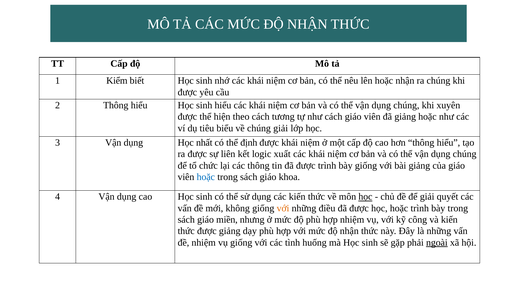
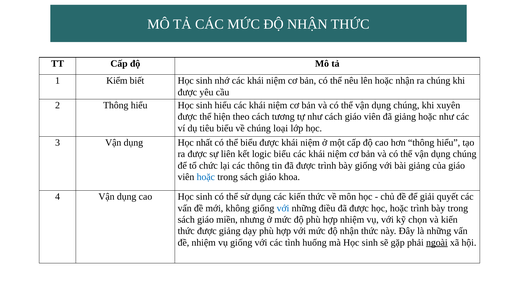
chúng giải: giải -> loại
thể định: định -> biểu
logic xuất: xuất -> biểu
học at (365, 197) underline: present -> none
với at (283, 208) colour: orange -> blue
công: công -> chọn
